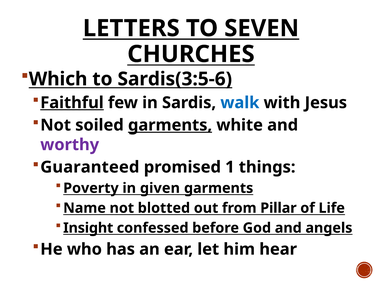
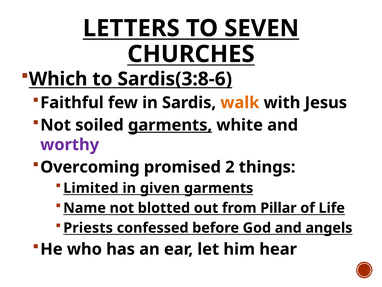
Sardis(3:5-6: Sardis(3:5-6 -> Sardis(3:8-6
Faithful underline: present -> none
walk colour: blue -> orange
Guaranteed: Guaranteed -> Overcoming
1: 1 -> 2
Poverty: Poverty -> Limited
Insight: Insight -> Priests
